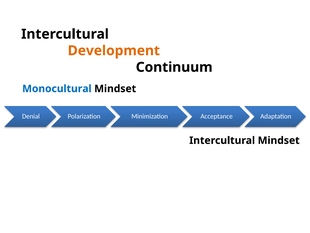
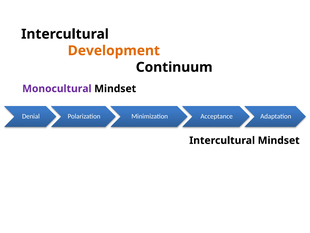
Monocultural colour: blue -> purple
